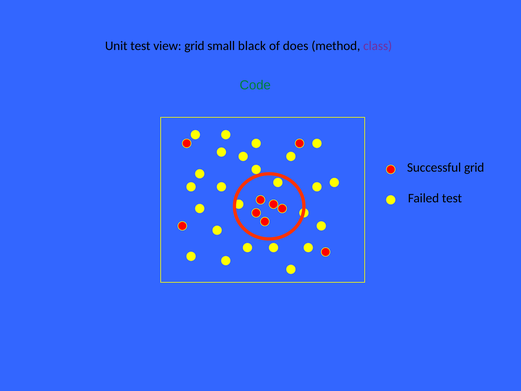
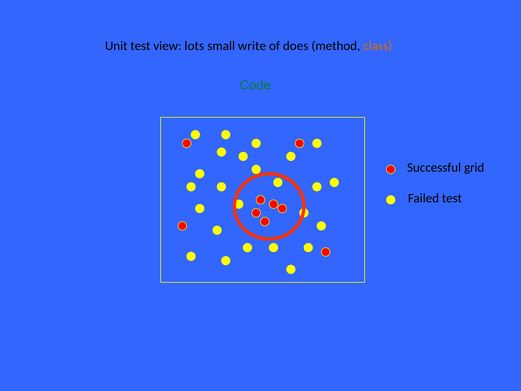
view grid: grid -> lots
black: black -> write
class colour: purple -> orange
